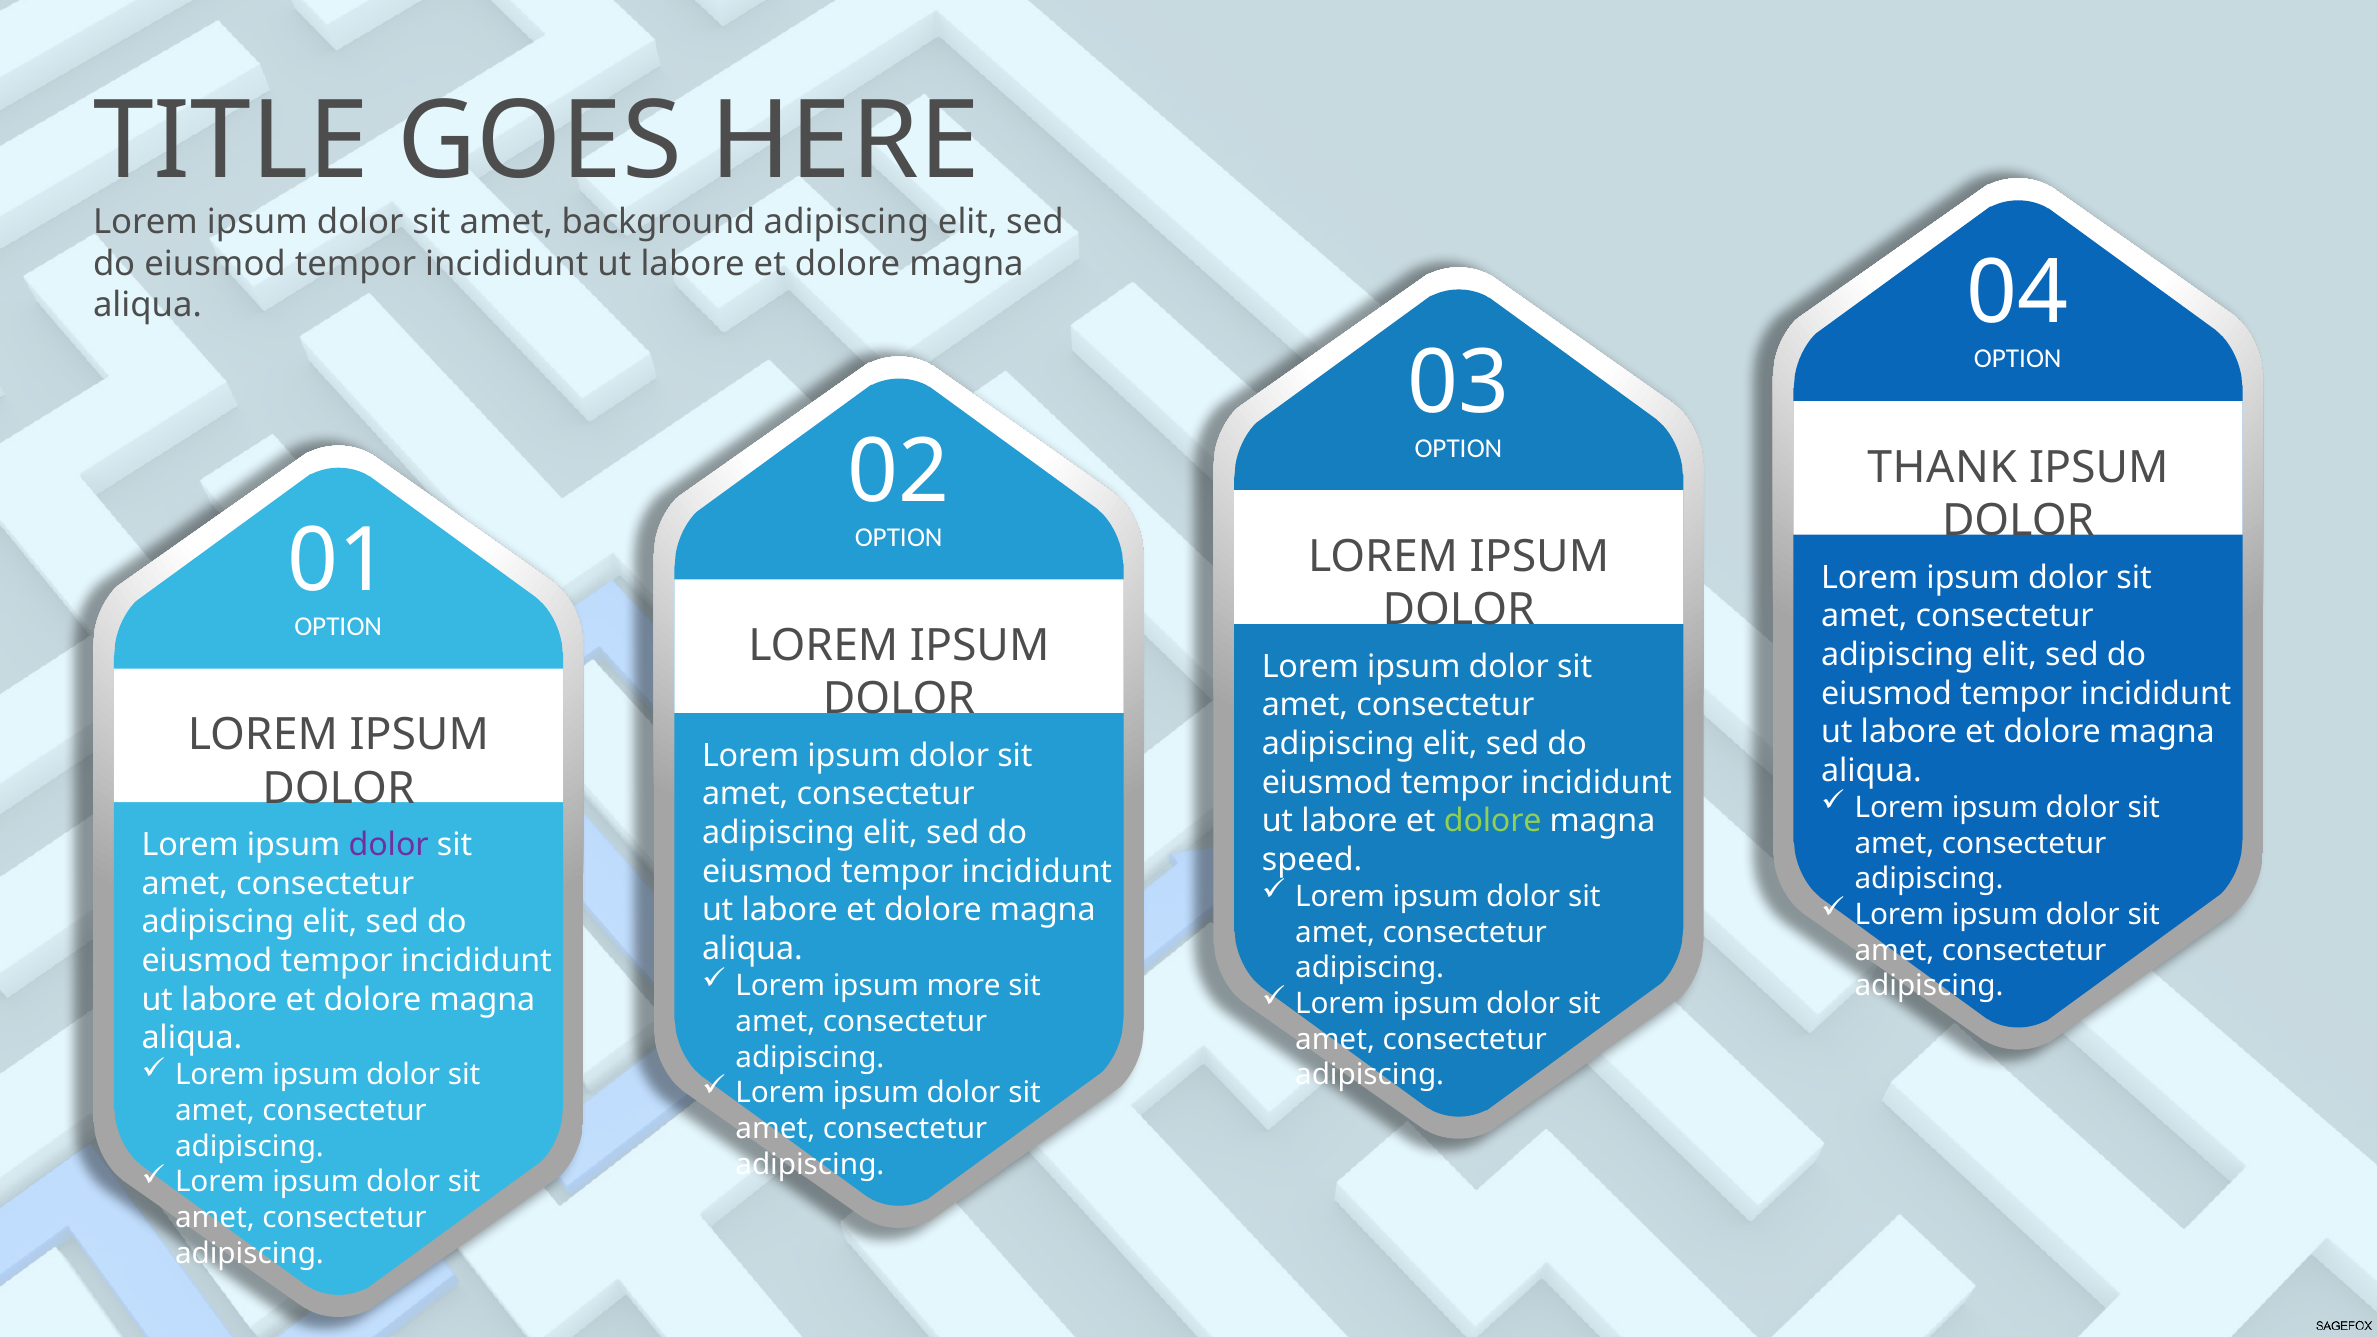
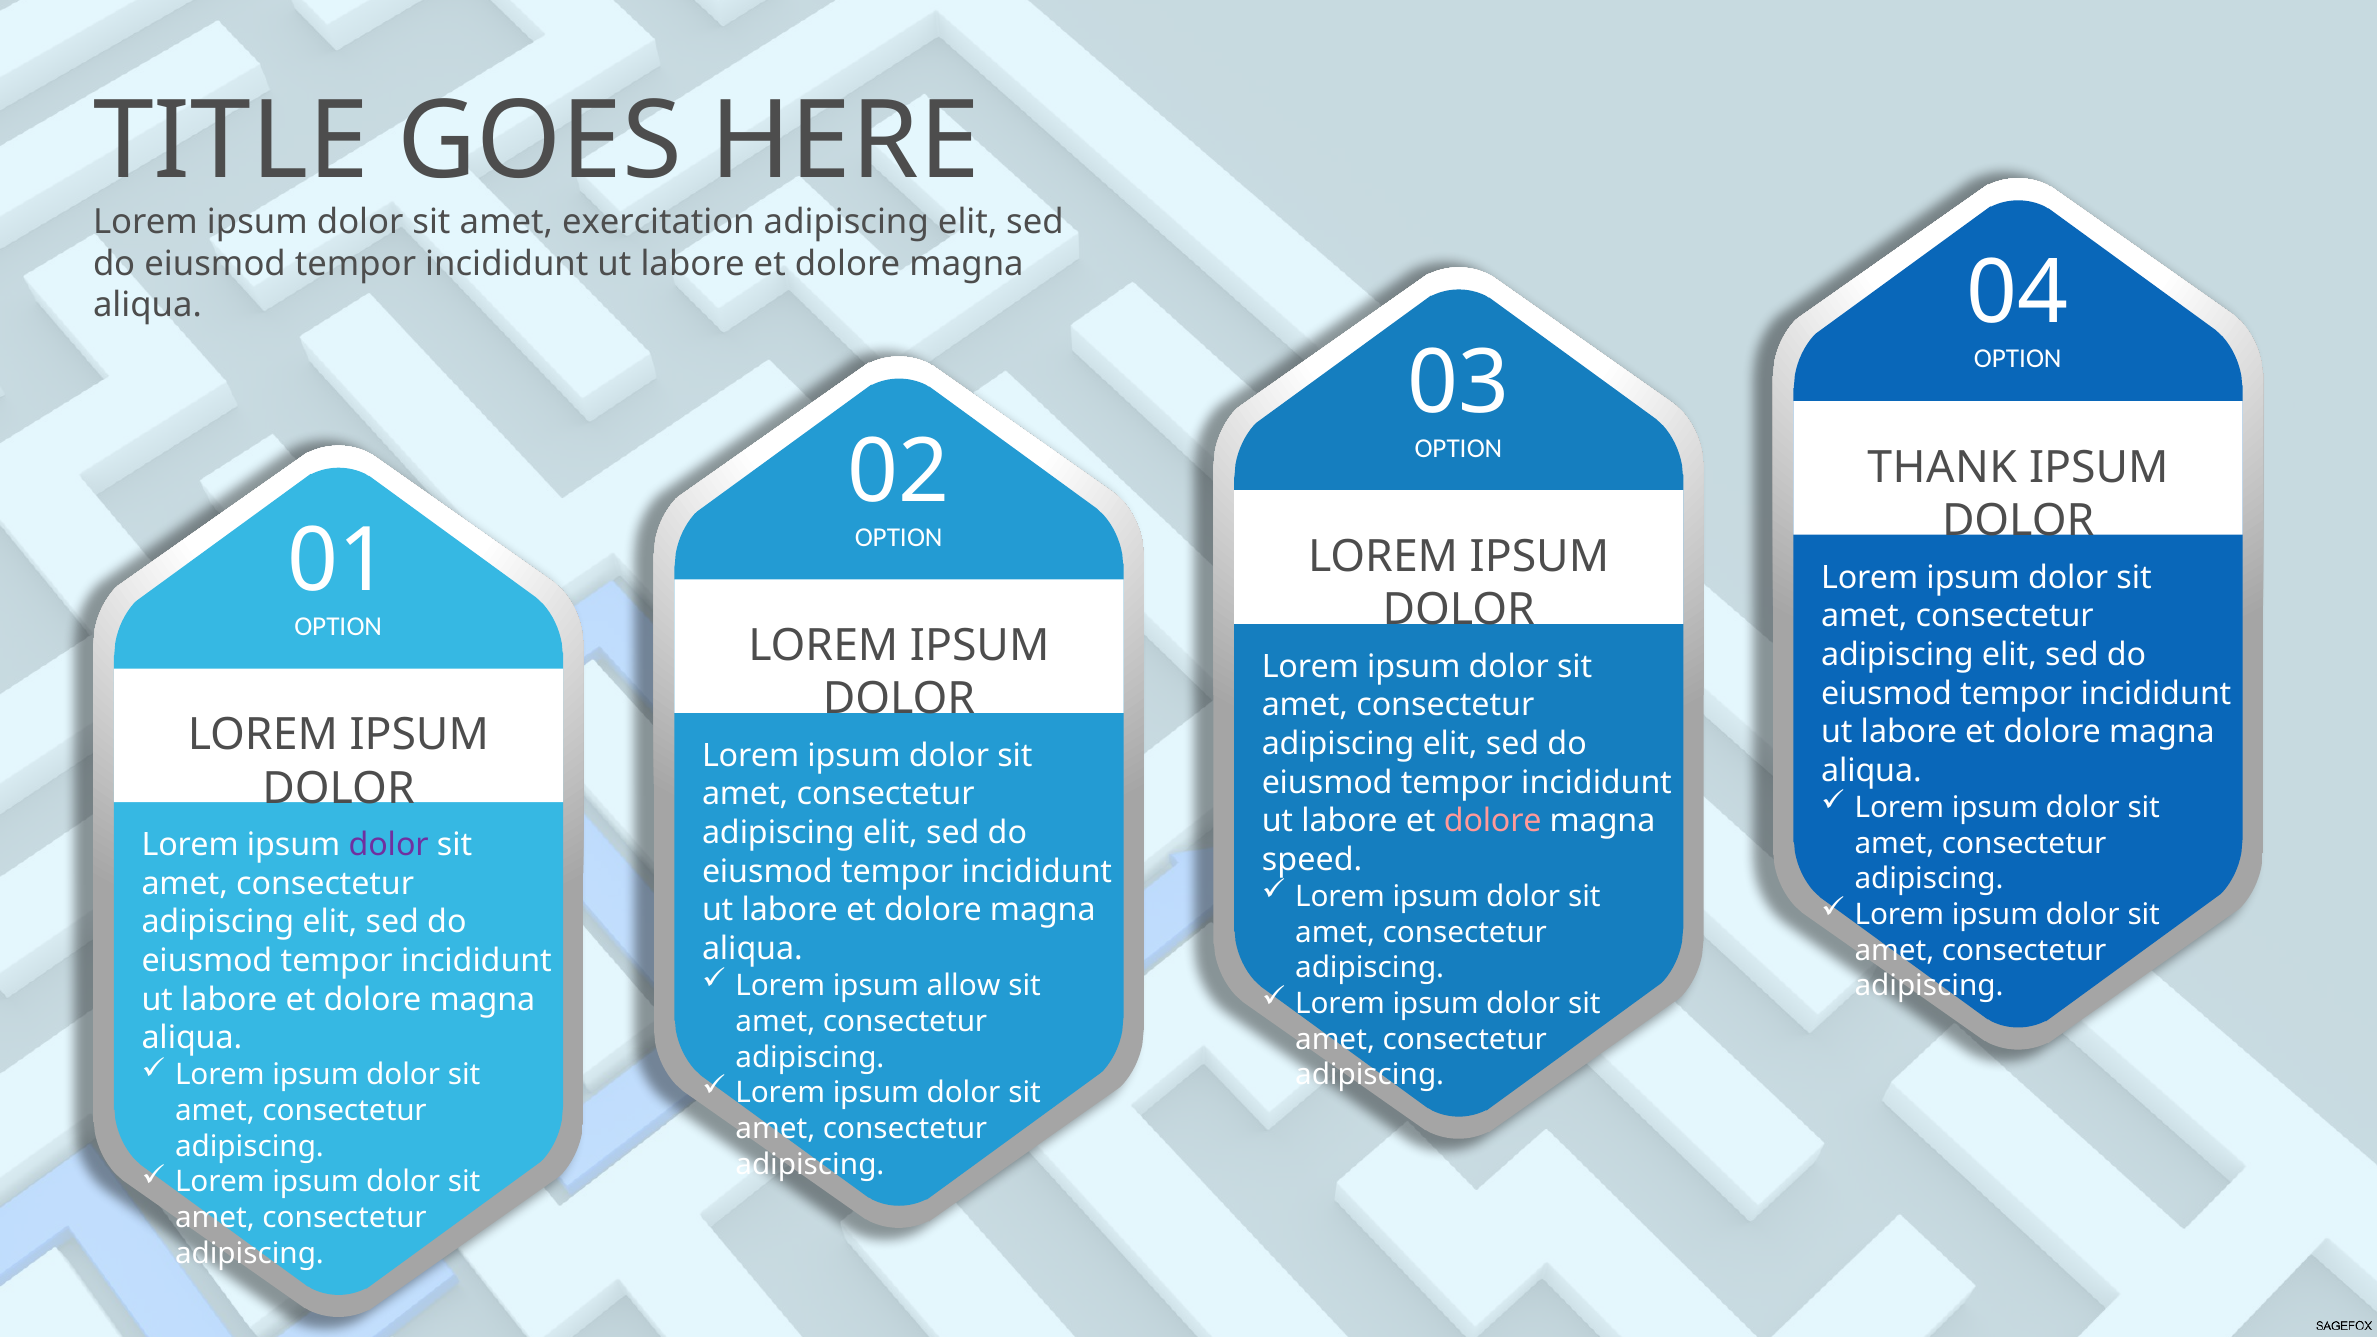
background: background -> exercitation
dolore at (1493, 821) colour: light green -> pink
more: more -> allow
